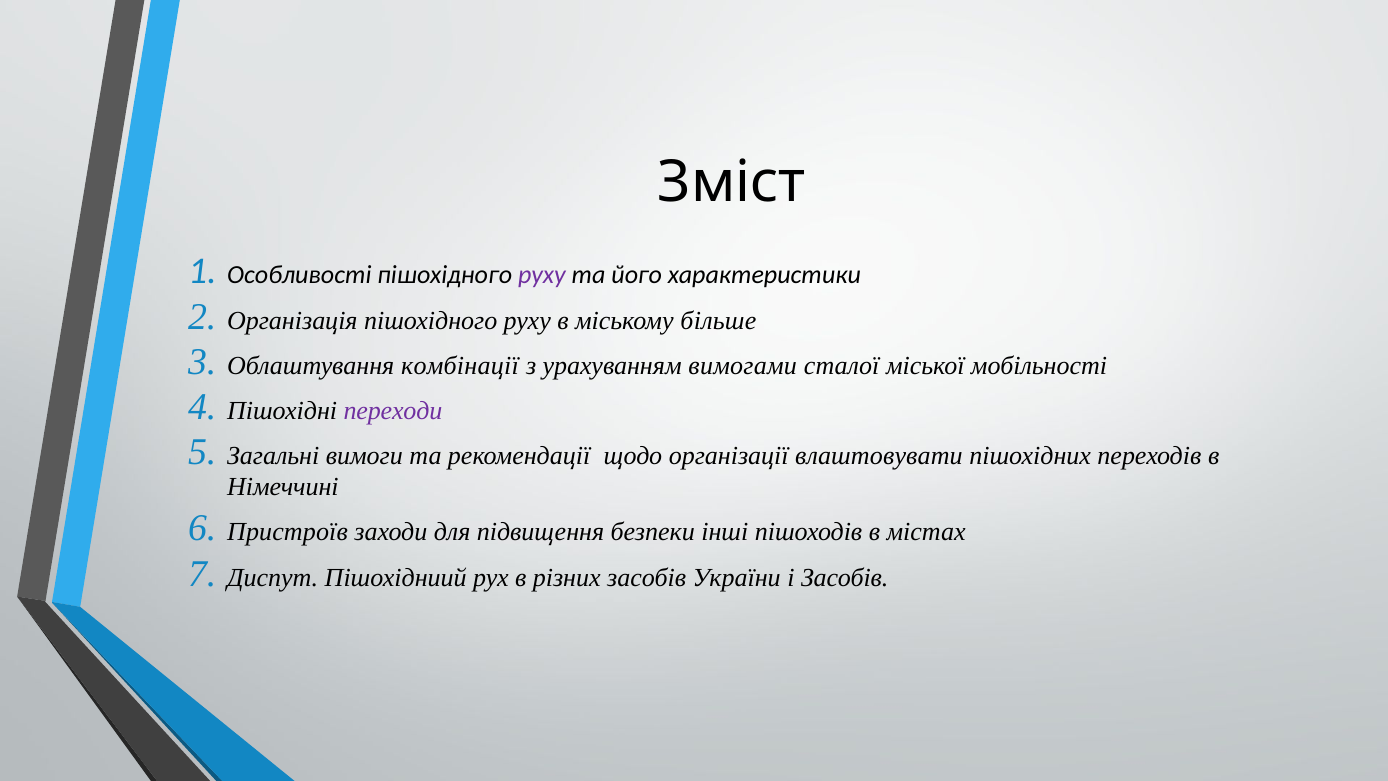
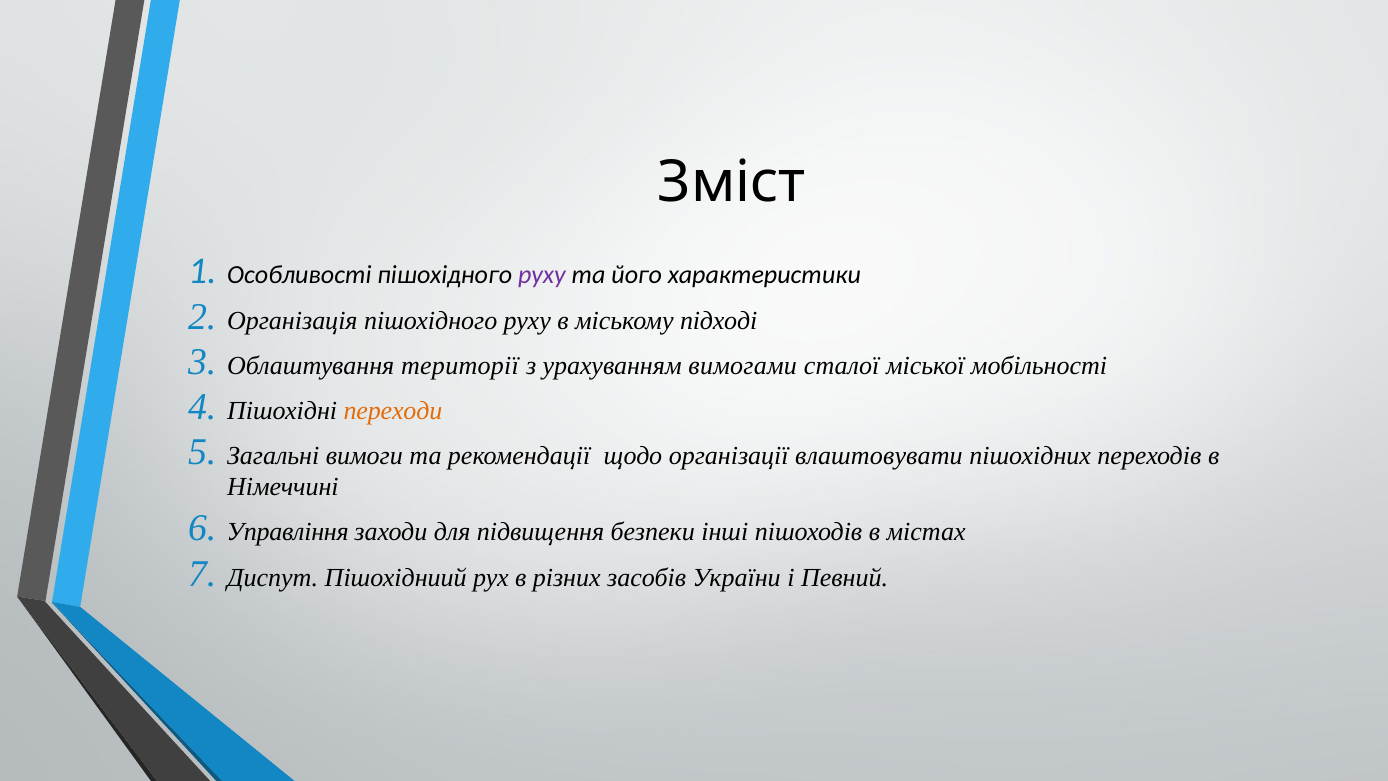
більше: більше -> підході
комбінації: комбінації -> території
переходи colour: purple -> orange
Пристроїв: Пристроїв -> Управління
і Засобів: Засобів -> Певний
